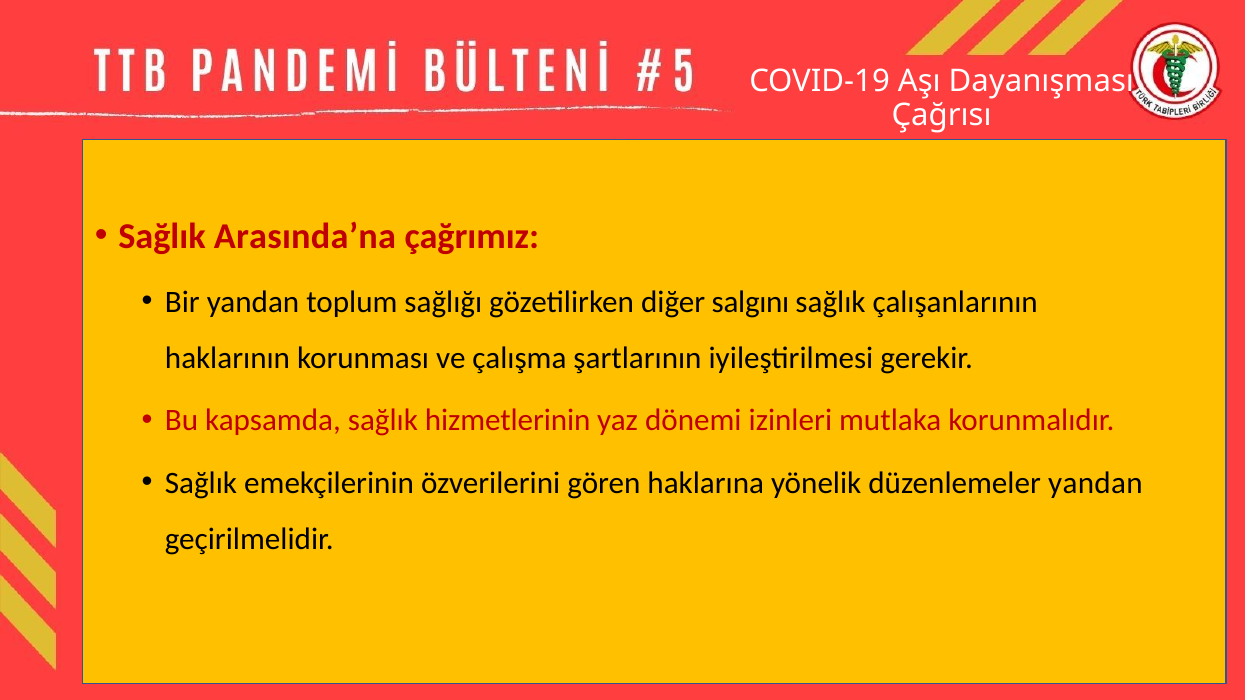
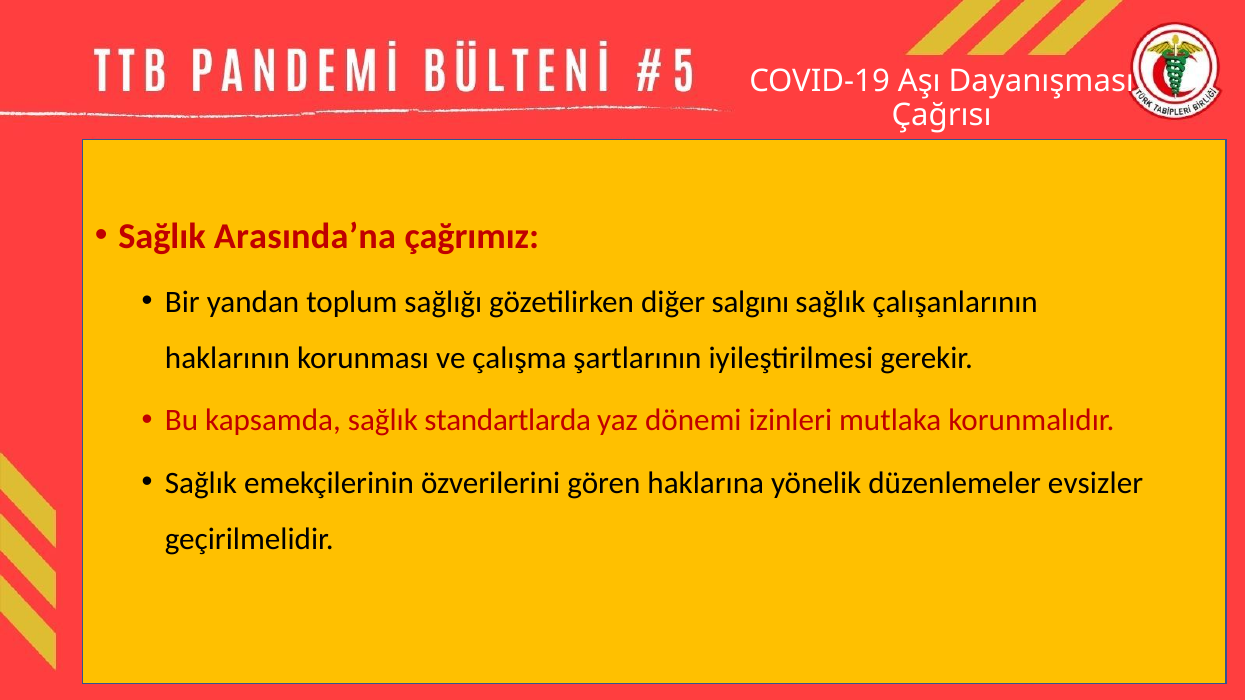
hizmetlerinin: hizmetlerinin -> standartlarda
düzenlemeler yandan: yandan -> evsizler
